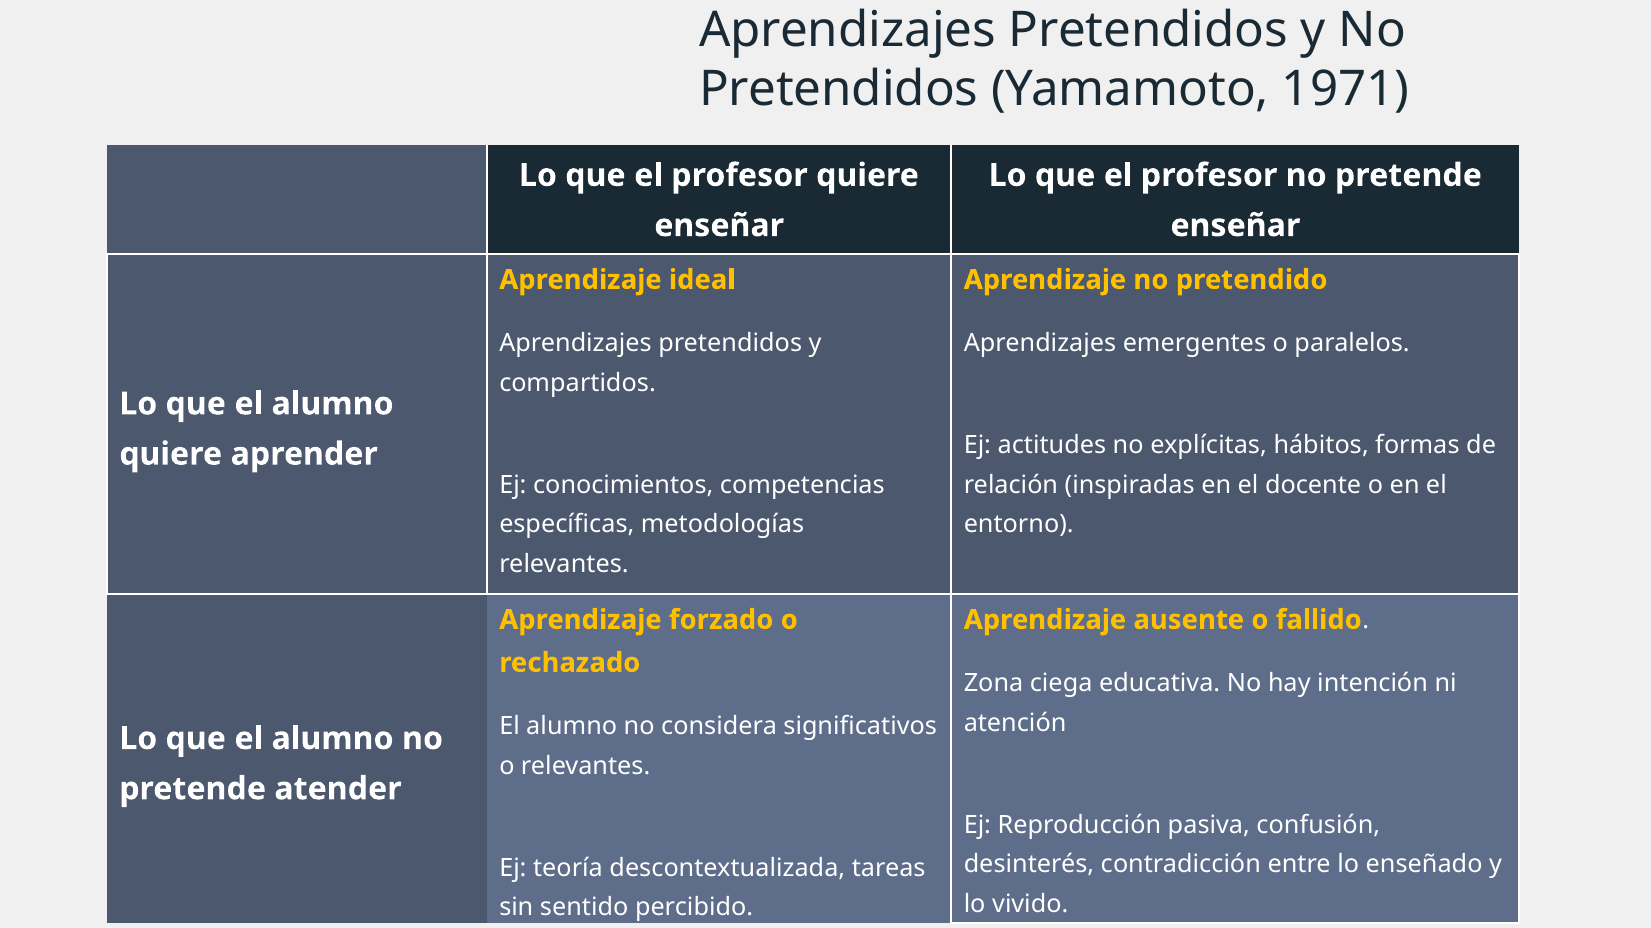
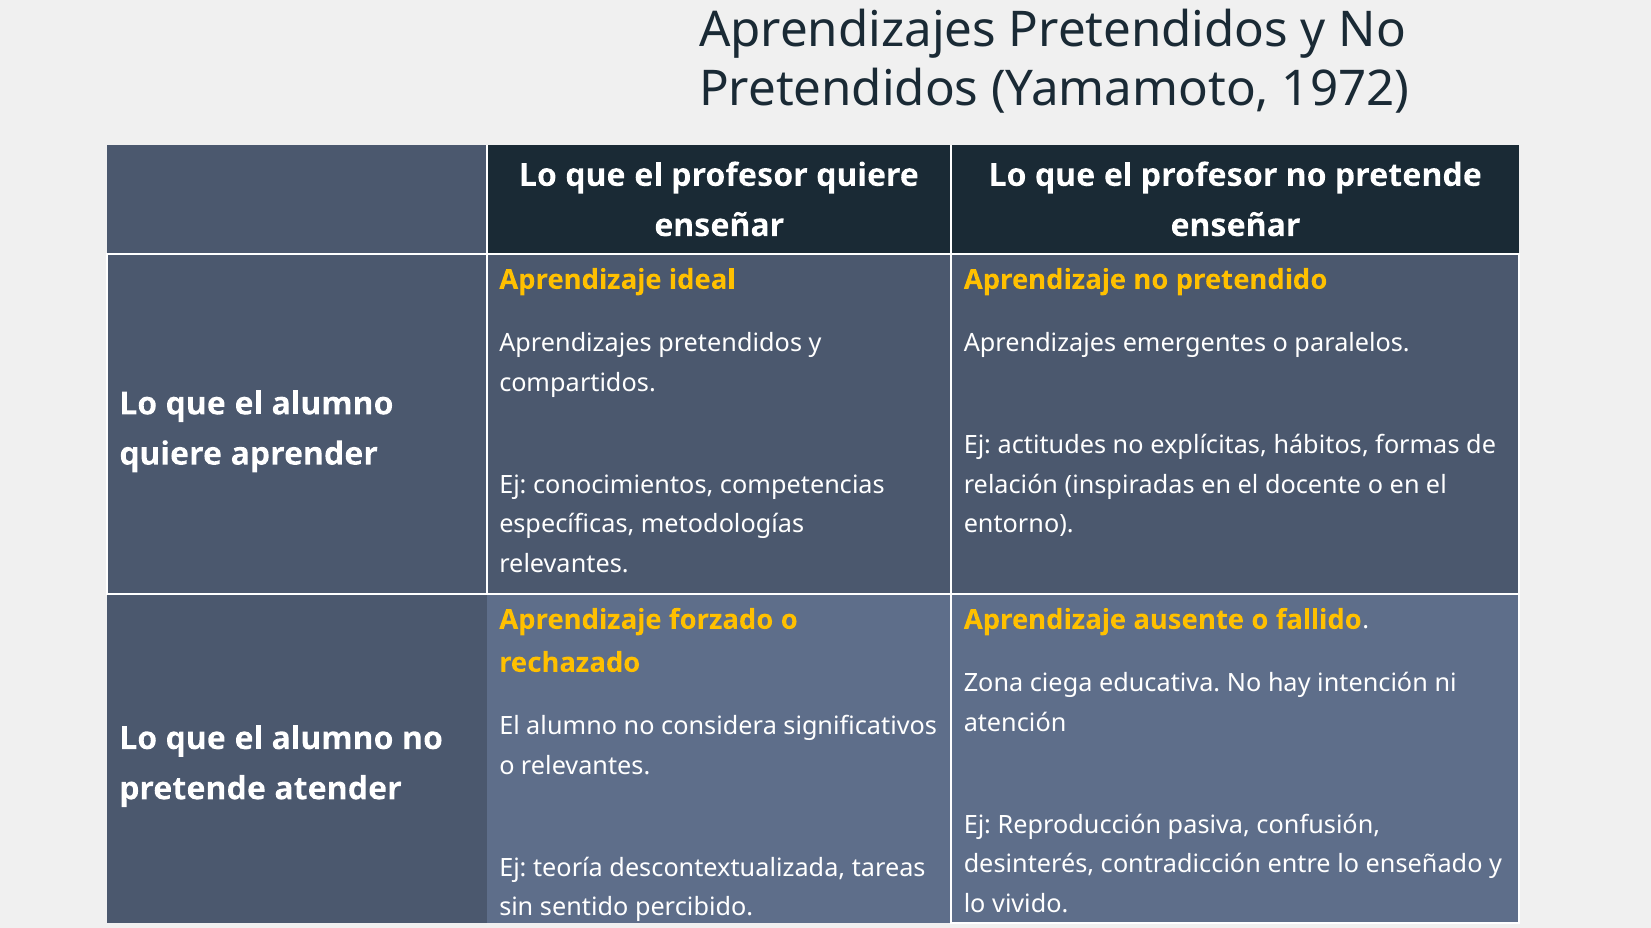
1971: 1971 -> 1972
